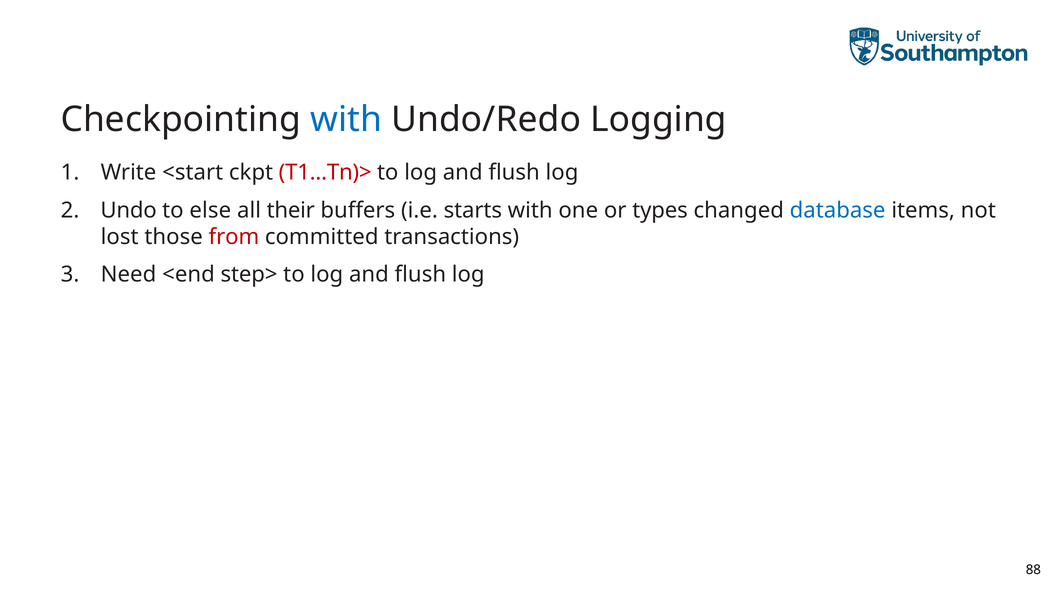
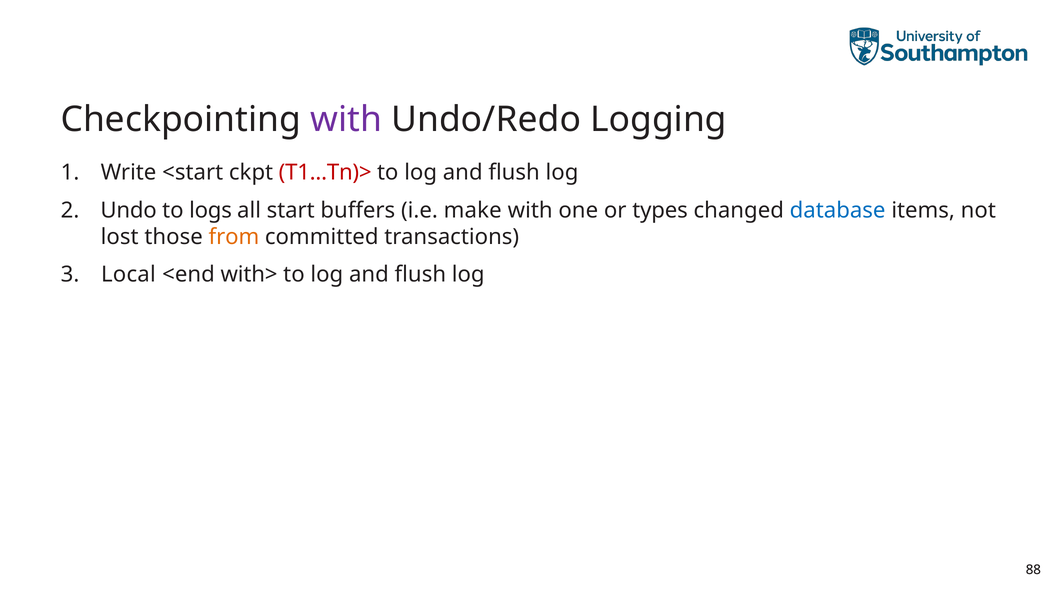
with at (346, 120) colour: blue -> purple
else: else -> logs
their: their -> start
starts: starts -> make
from colour: red -> orange
Need: Need -> Local
step>: step> -> with>
